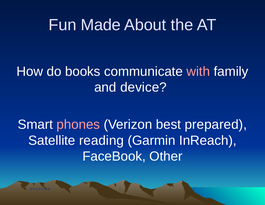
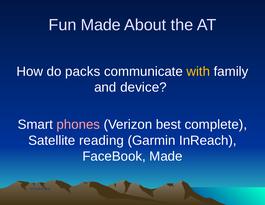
books: books -> packs
with colour: pink -> yellow
prepared: prepared -> complete
FaceBook Other: Other -> Made
